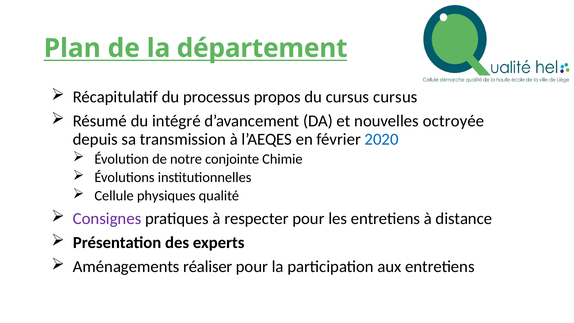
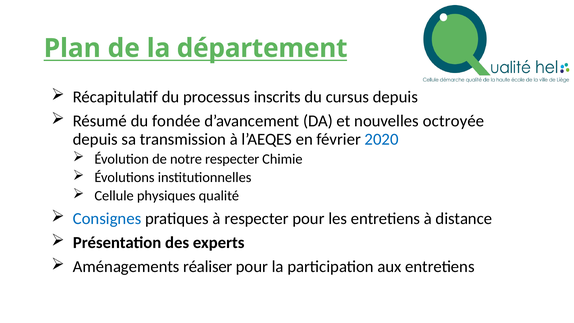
propos: propos -> inscrits
cursus cursus: cursus -> depuis
intégré: intégré -> fondée
notre conjointe: conjointe -> respecter
Consignes colour: purple -> blue
